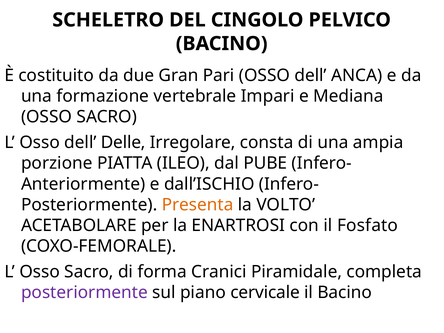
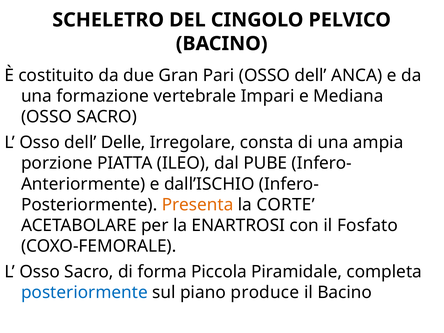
VOLTO: VOLTO -> CORTE
Cranici: Cranici -> Piccola
posteriormente at (84, 293) colour: purple -> blue
cervicale: cervicale -> produce
